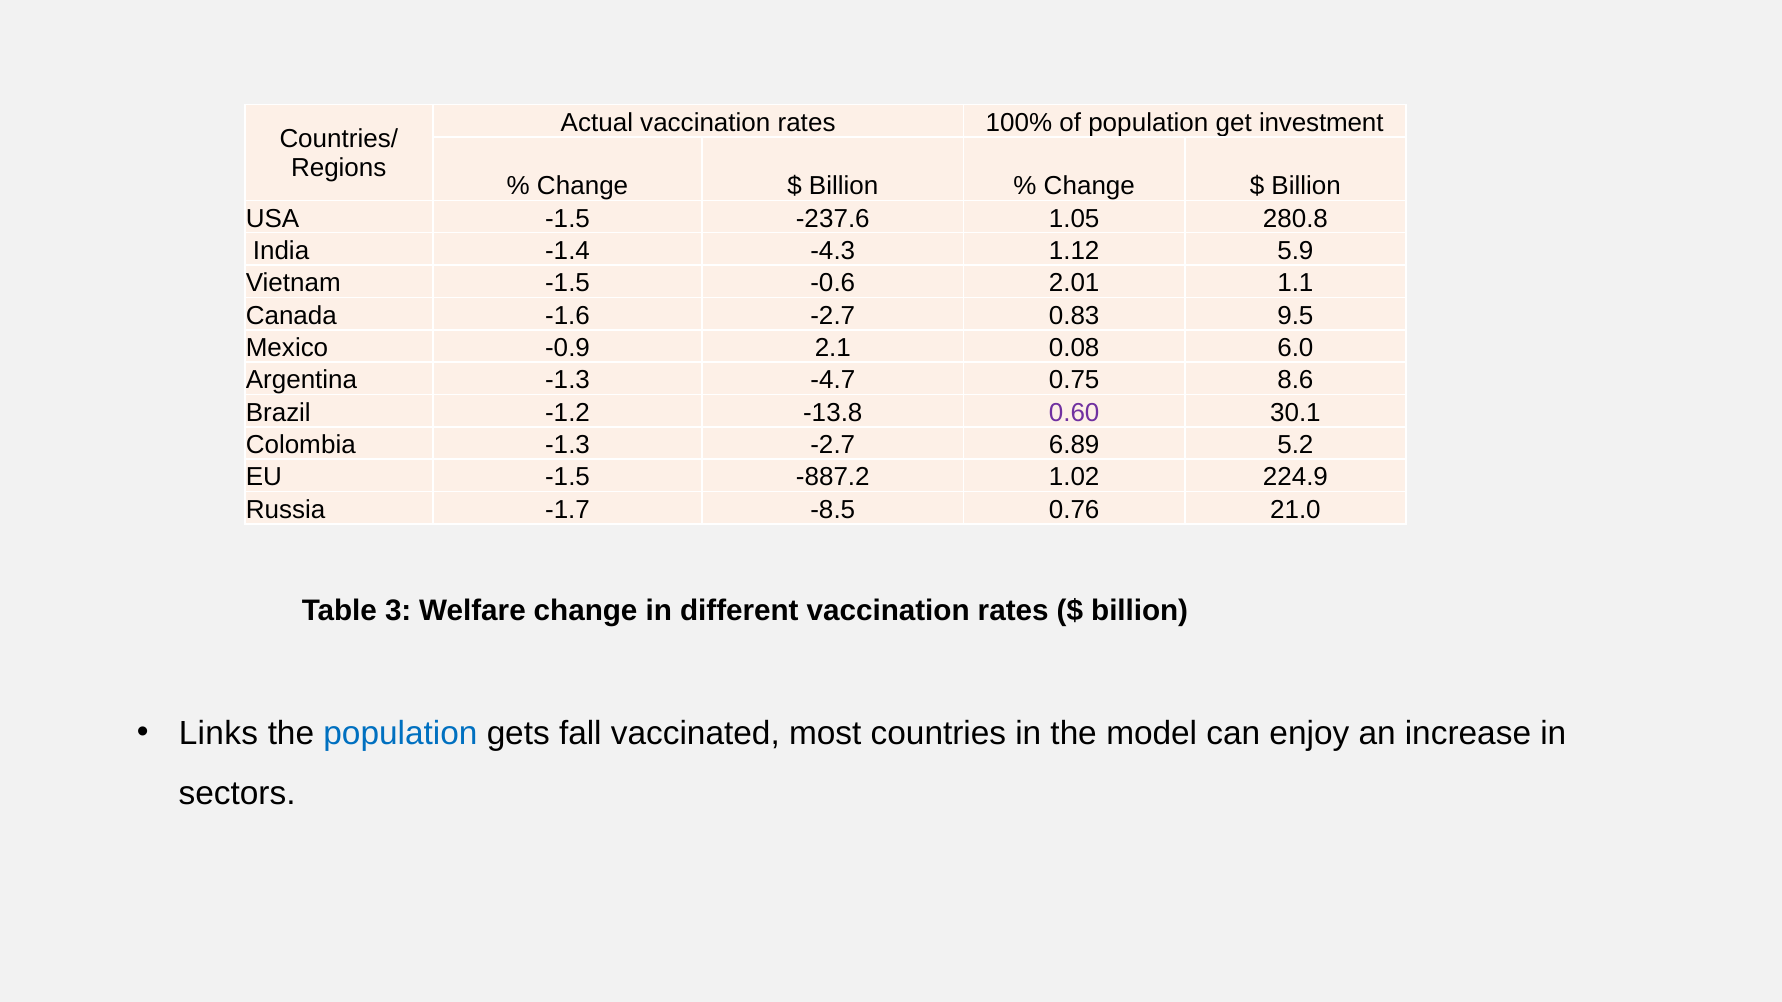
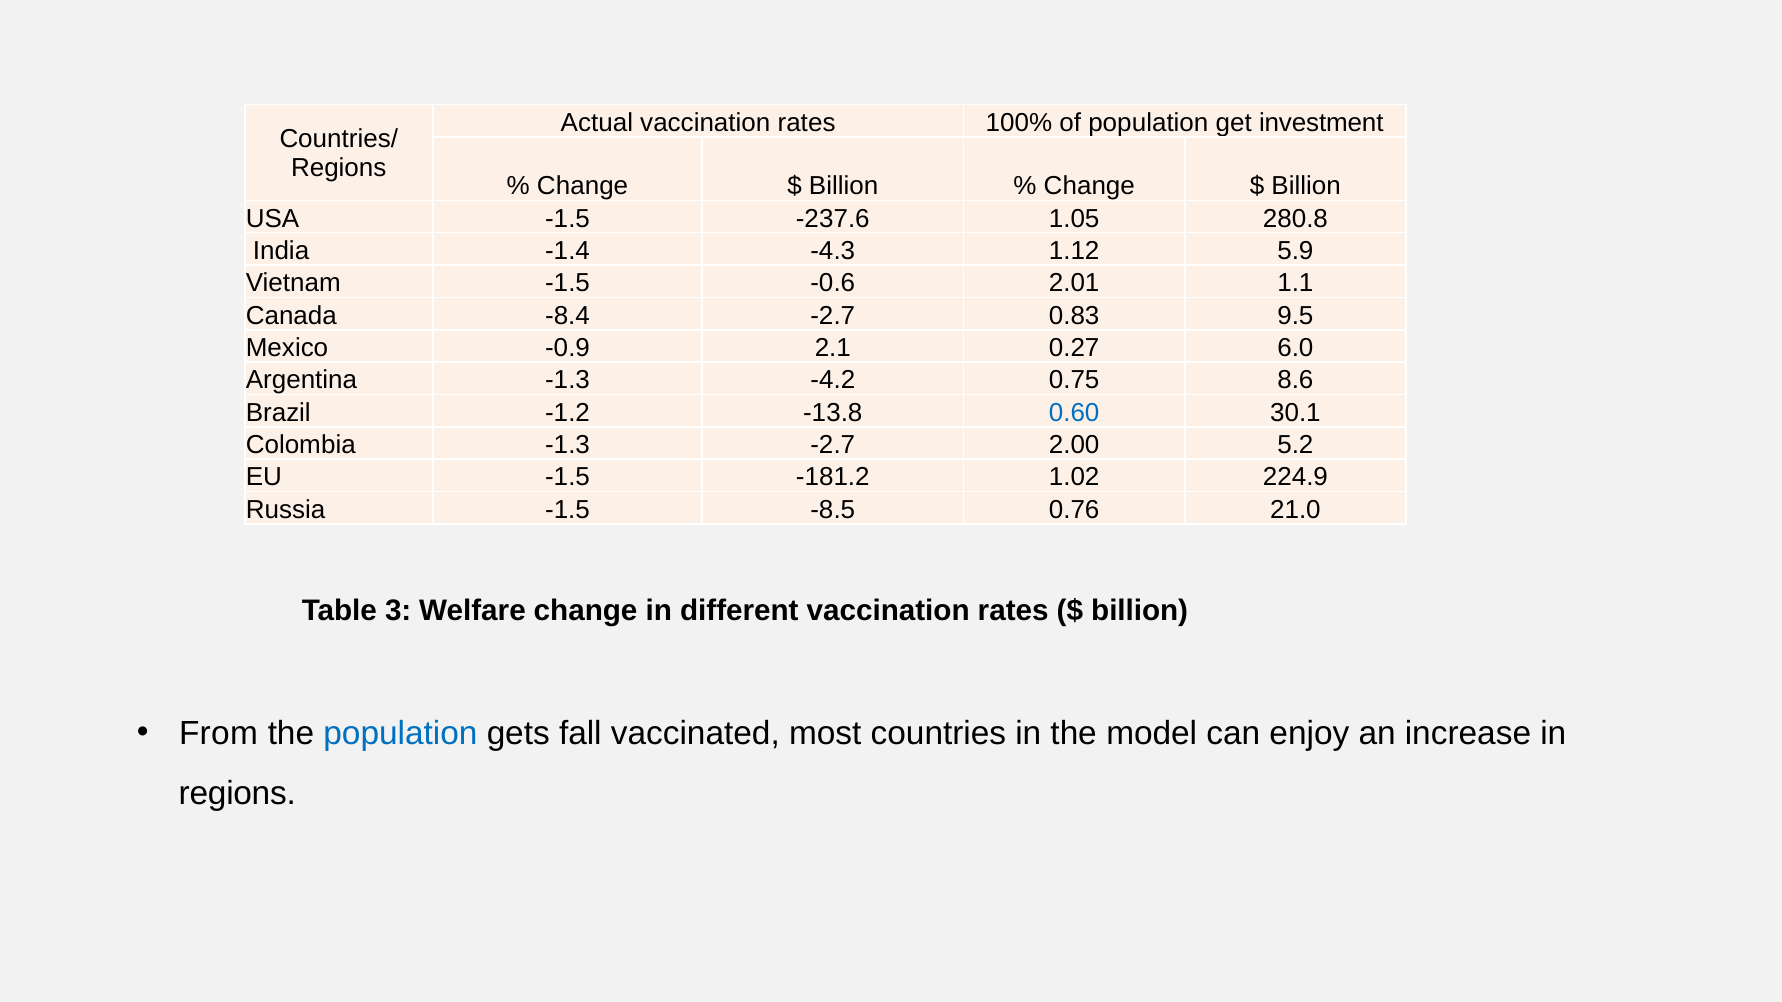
-1.6: -1.6 -> -8.4
0.08: 0.08 -> 0.27
-4.7: -4.7 -> -4.2
0.60 colour: purple -> blue
6.89: 6.89 -> 2.00
-887.2: -887.2 -> -181.2
Russia -1.7: -1.7 -> -1.5
Links: Links -> From
sectors at (237, 794): sectors -> regions
